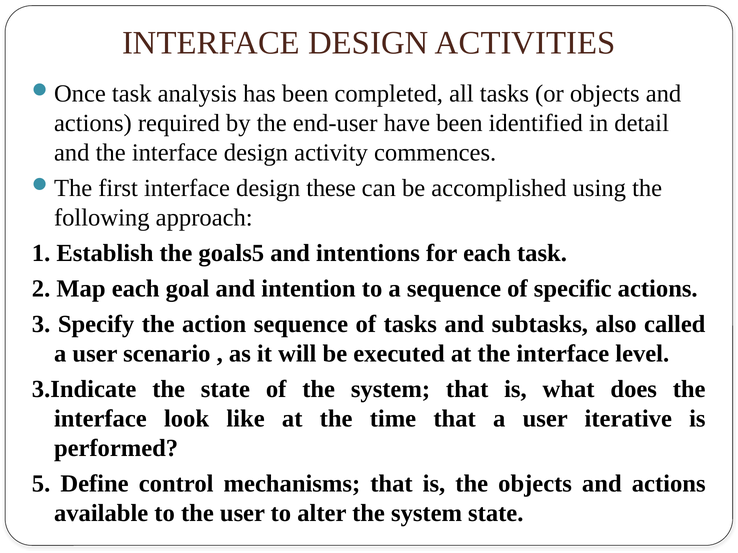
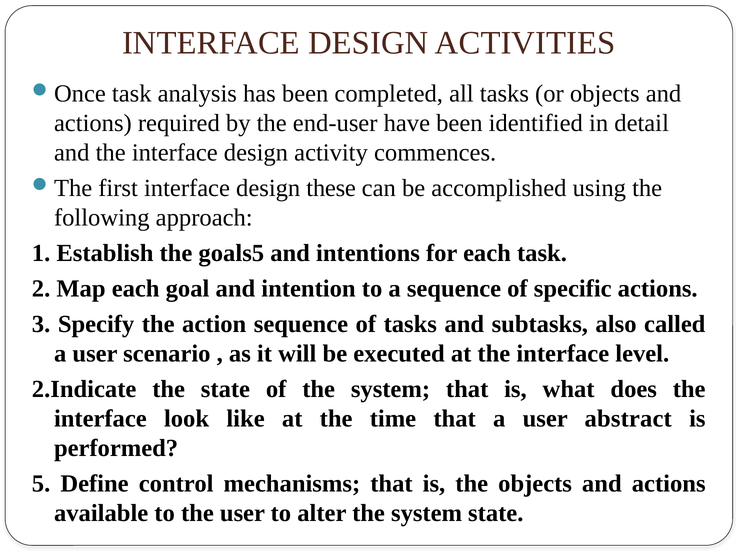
3.Indicate: 3.Indicate -> 2.Indicate
iterative: iterative -> abstract
